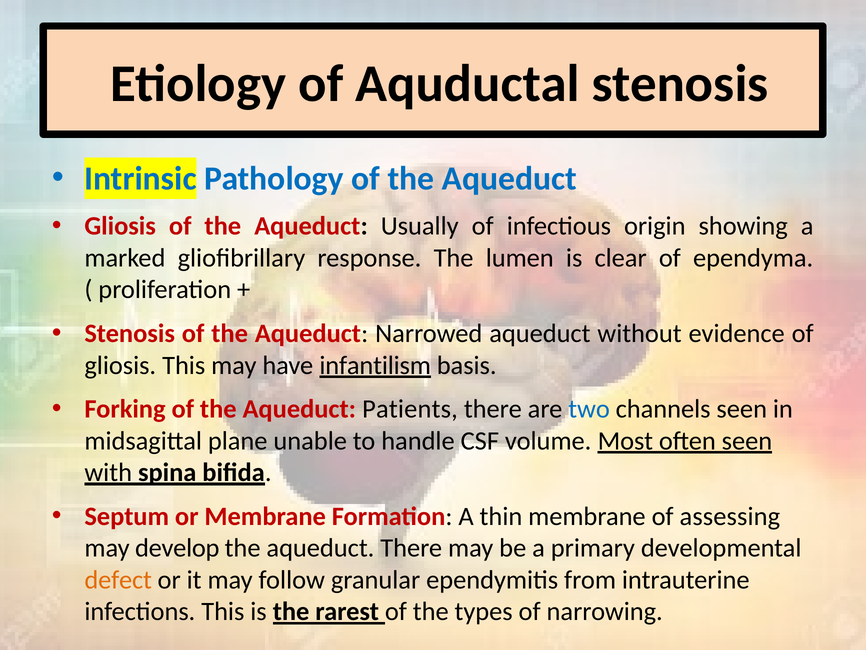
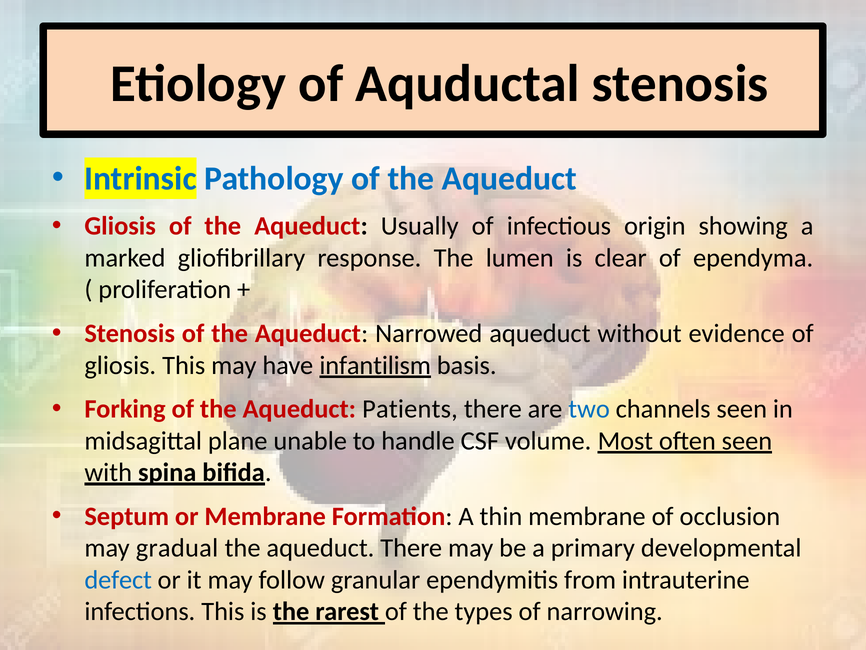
assessing: assessing -> occlusion
develop: develop -> gradual
defect colour: orange -> blue
